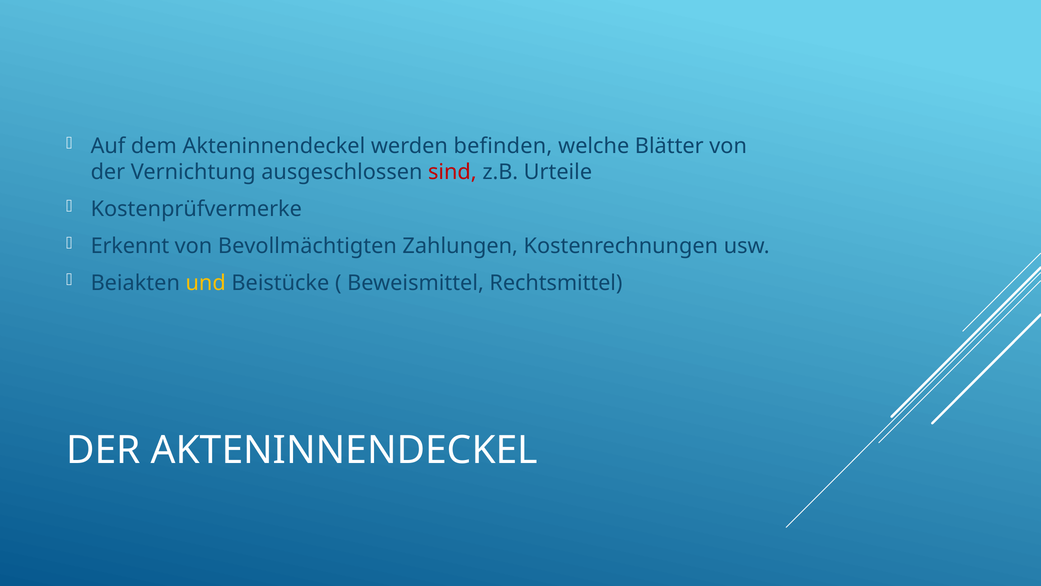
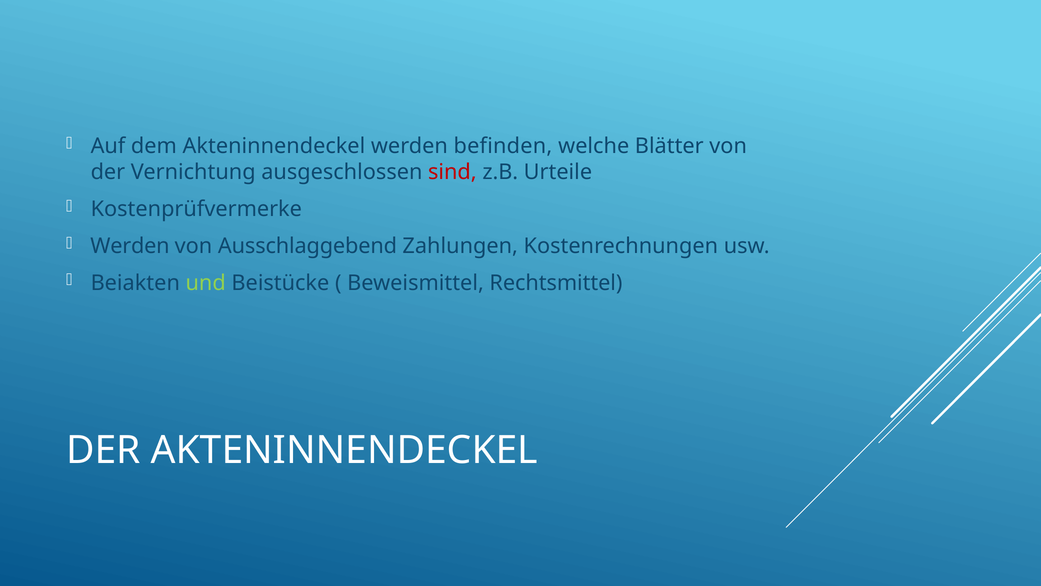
Erkennt at (130, 246): Erkennt -> Werden
Bevollmächtigten: Bevollmächtigten -> Ausschlaggebend
und colour: yellow -> light green
